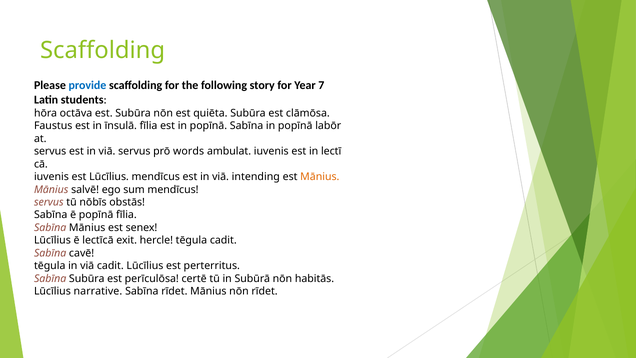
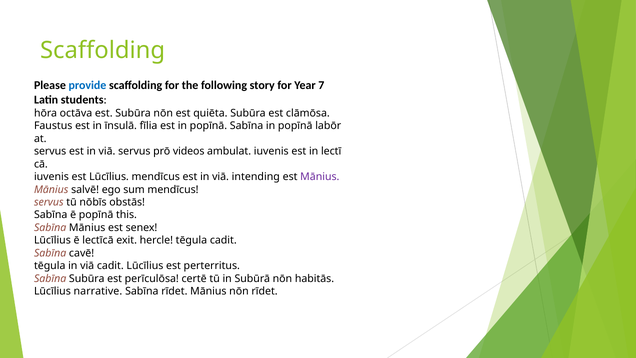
words: words -> videos
Mānius at (320, 177) colour: orange -> purple
popīnā fīlia: fīlia -> this
